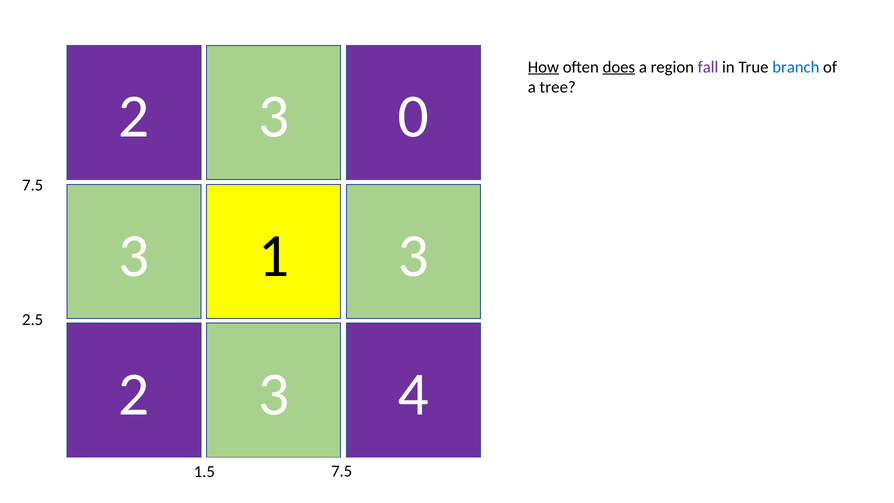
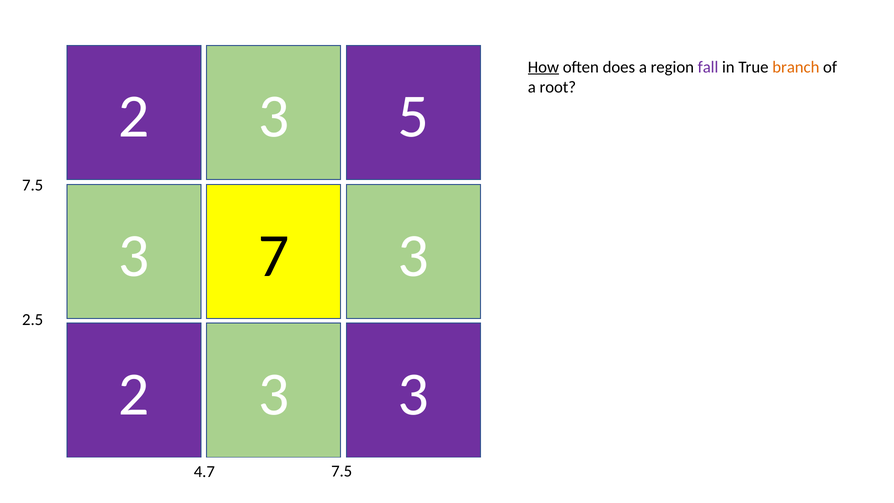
does underline: present -> none
branch colour: blue -> orange
tree: tree -> root
0: 0 -> 5
1: 1 -> 7
3 4: 4 -> 3
1.5: 1.5 -> 4.7
